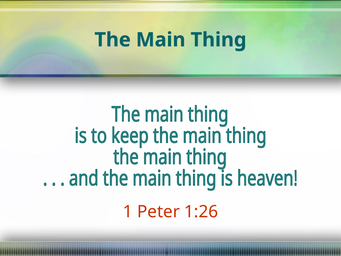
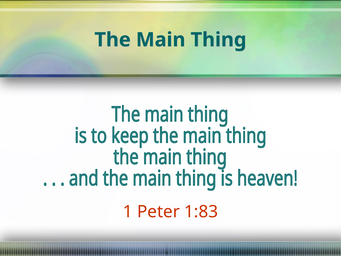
1:26: 1:26 -> 1:83
